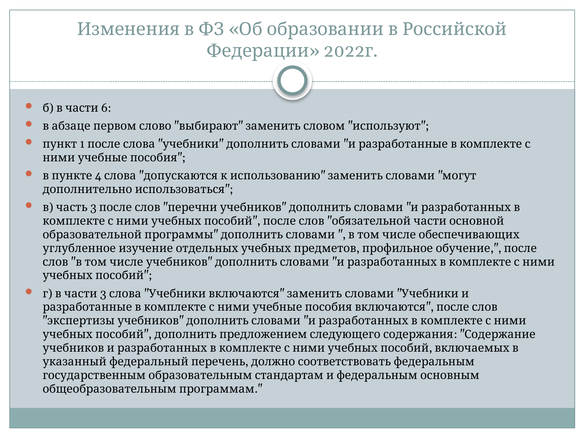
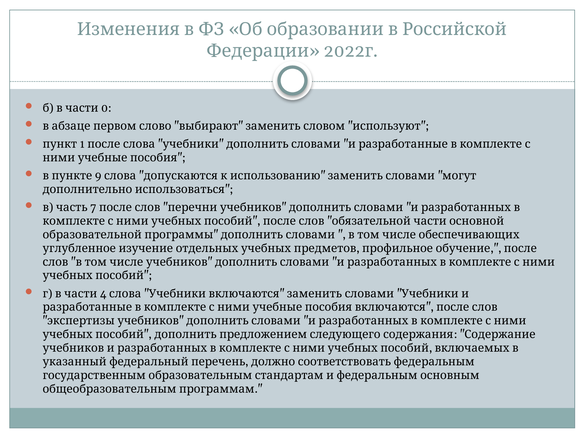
6: 6 -> 0
4: 4 -> 9
3 at (93, 208): 3 -> 7
3 at (103, 294): 3 -> 4
